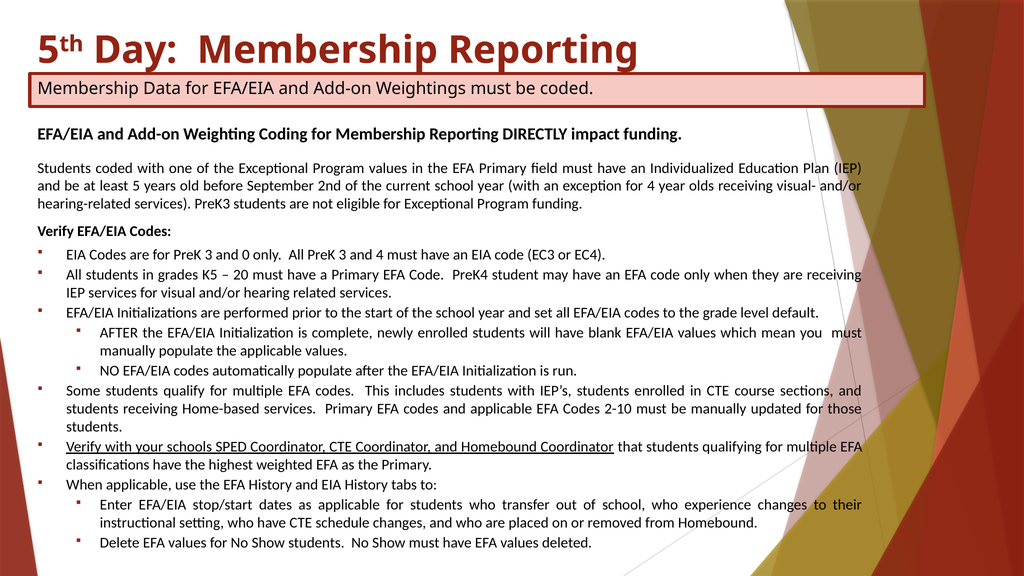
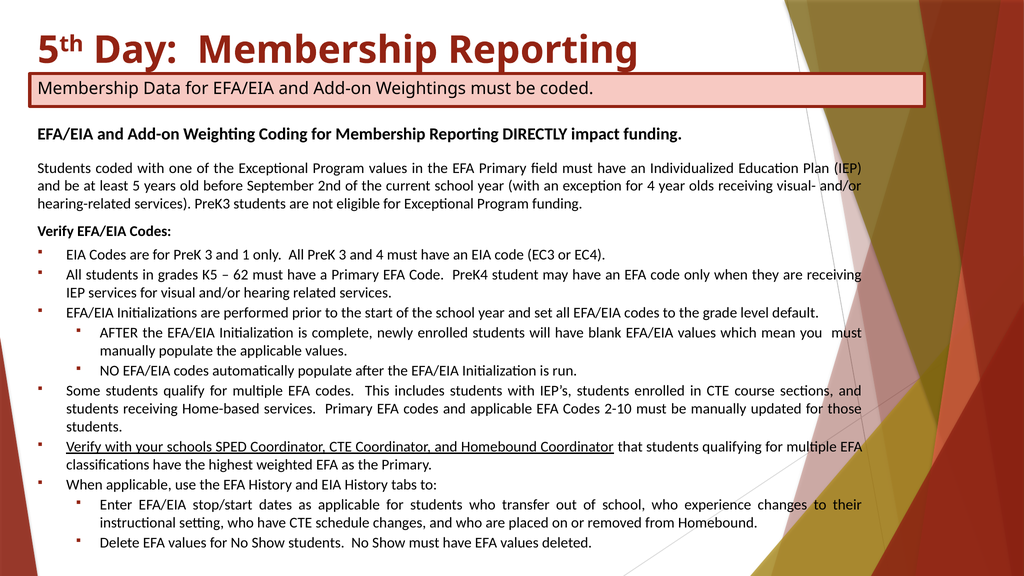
0: 0 -> 1
20: 20 -> 62
